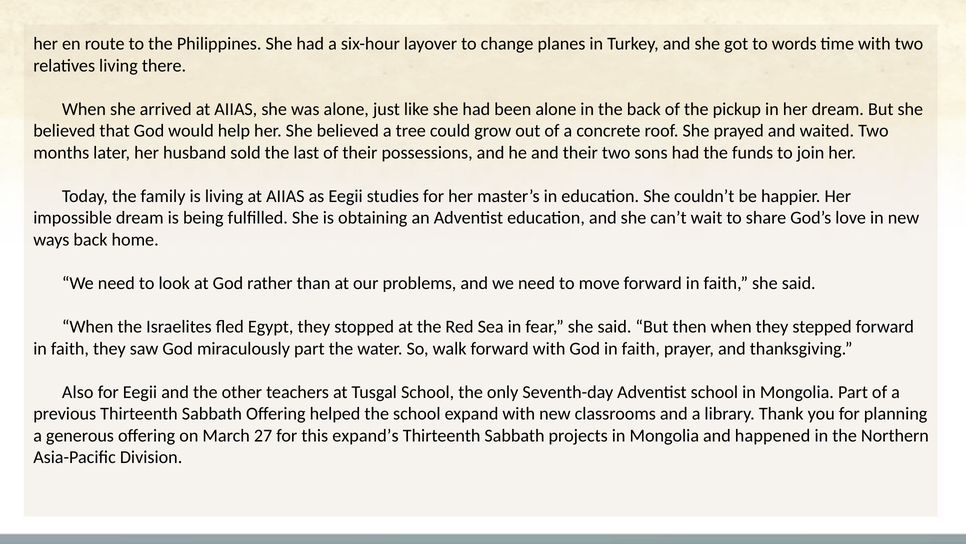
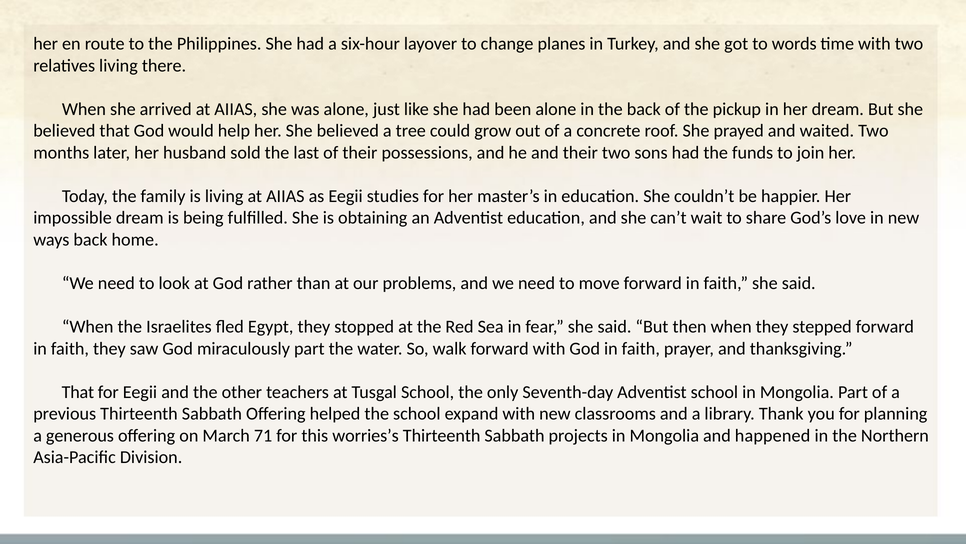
Also at (78, 392): Also -> That
27: 27 -> 71
expand’s: expand’s -> worries’s
